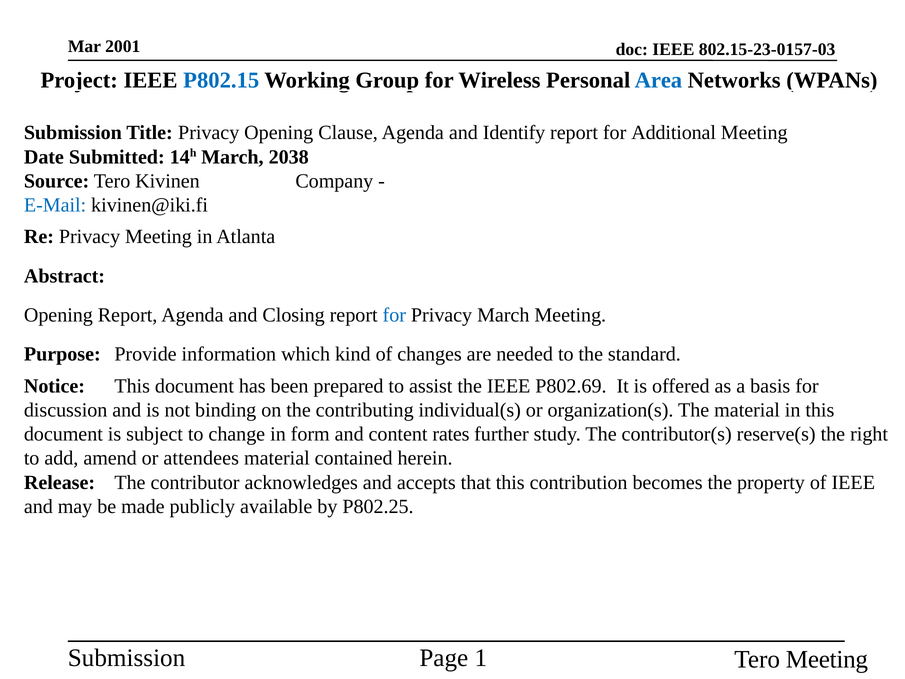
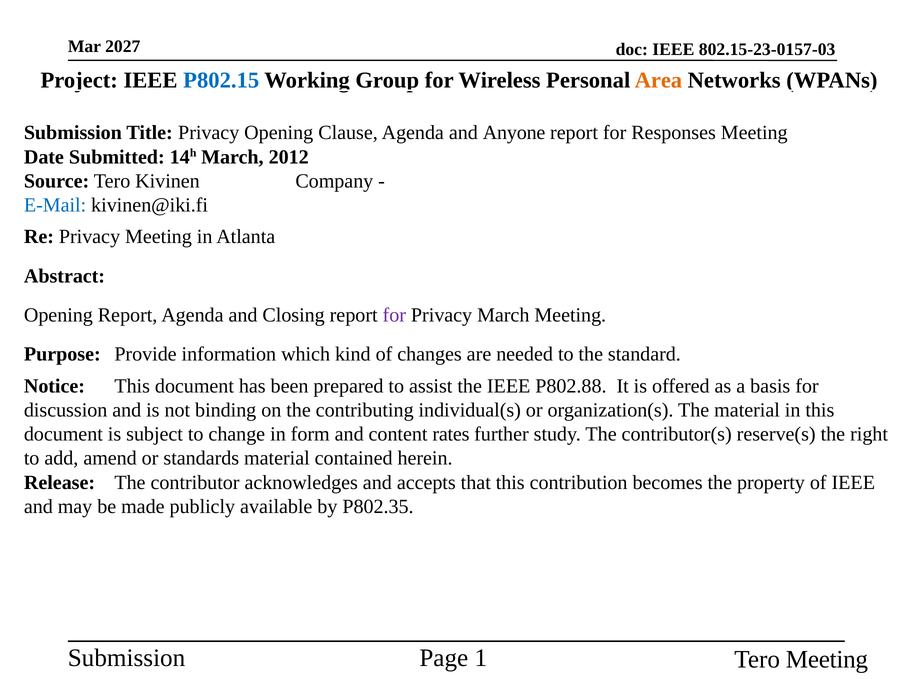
2001: 2001 -> 2027
Area colour: blue -> orange
Identify: Identify -> Anyone
Additional: Additional -> Responses
2038: 2038 -> 2012
for at (394, 315) colour: blue -> purple
P802.69: P802.69 -> P802.88
attendees: attendees -> standards
P802.25: P802.25 -> P802.35
